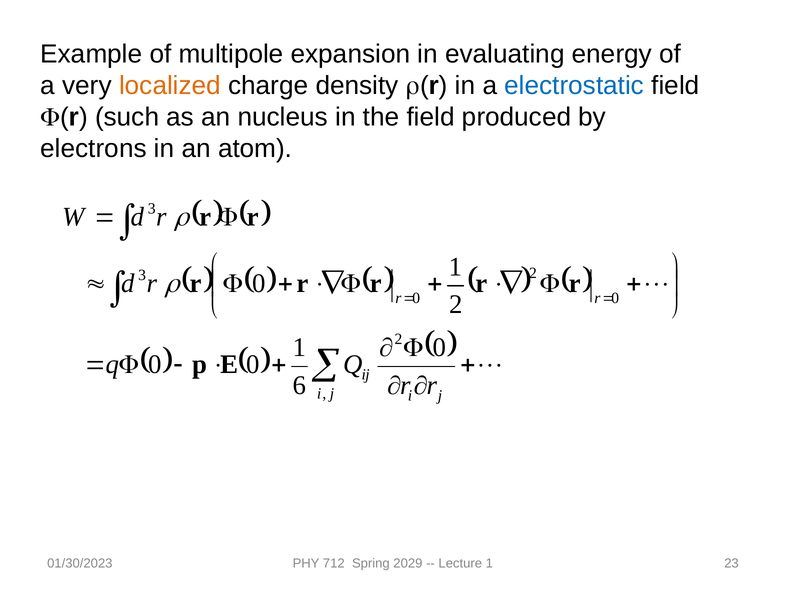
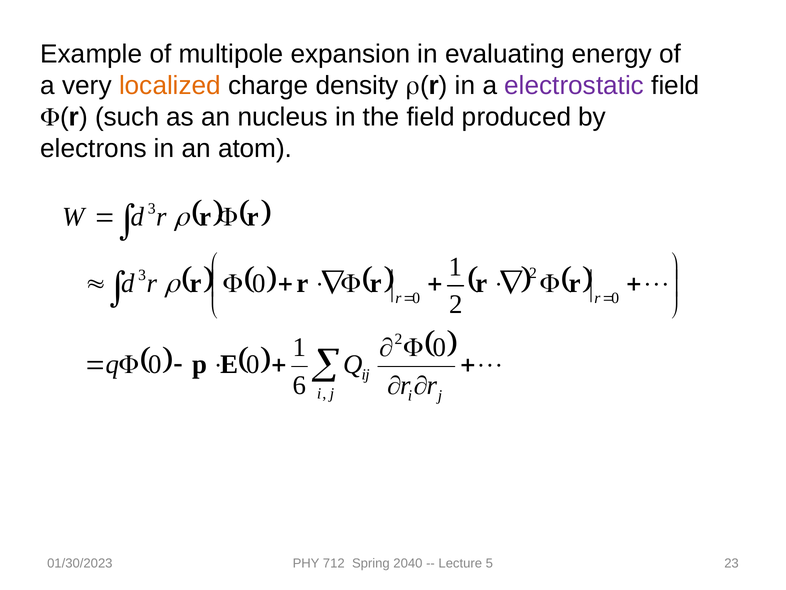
electrostatic colour: blue -> purple
2029: 2029 -> 2040
Lecture 1: 1 -> 5
